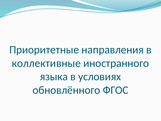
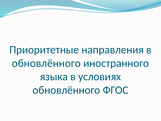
коллективные at (46, 63): коллективные -> обновлённого
